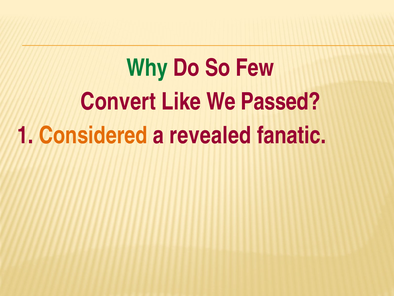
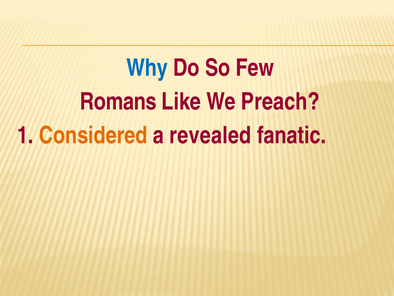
Why colour: green -> blue
Convert: Convert -> Romans
Passed: Passed -> Preach
